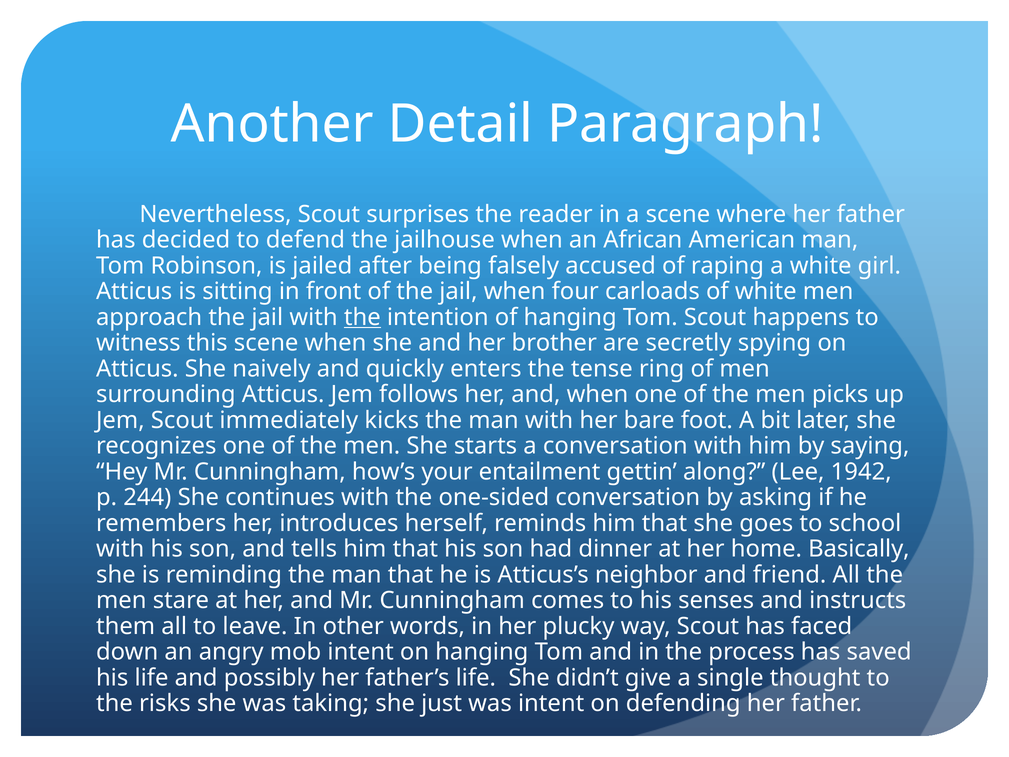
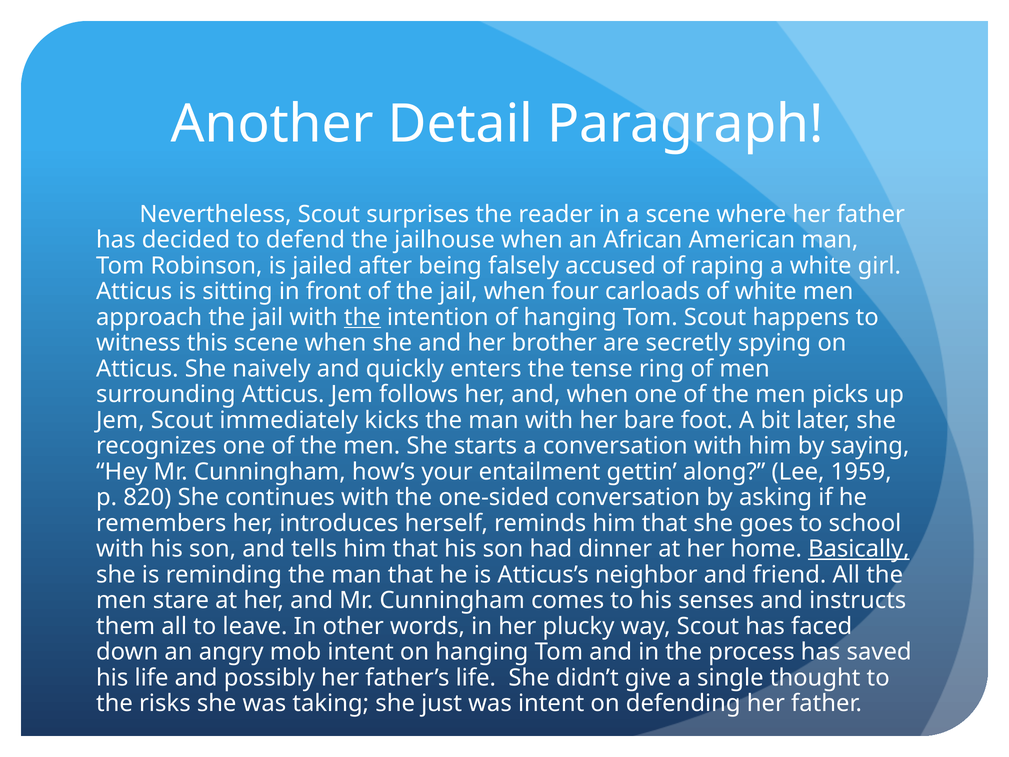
1942: 1942 -> 1959
244: 244 -> 820
Basically underline: none -> present
